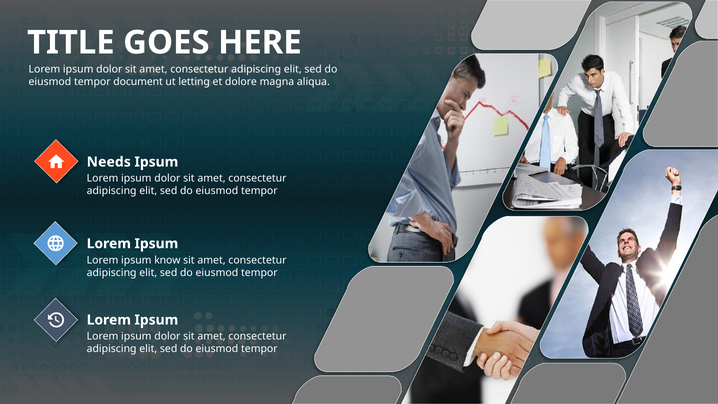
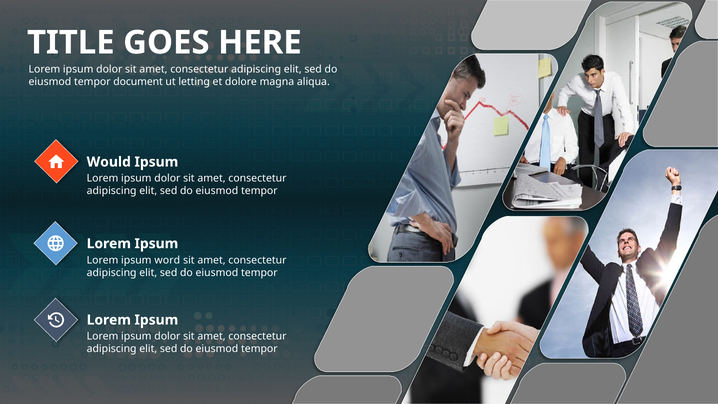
Needs: Needs -> Would
know: know -> word
